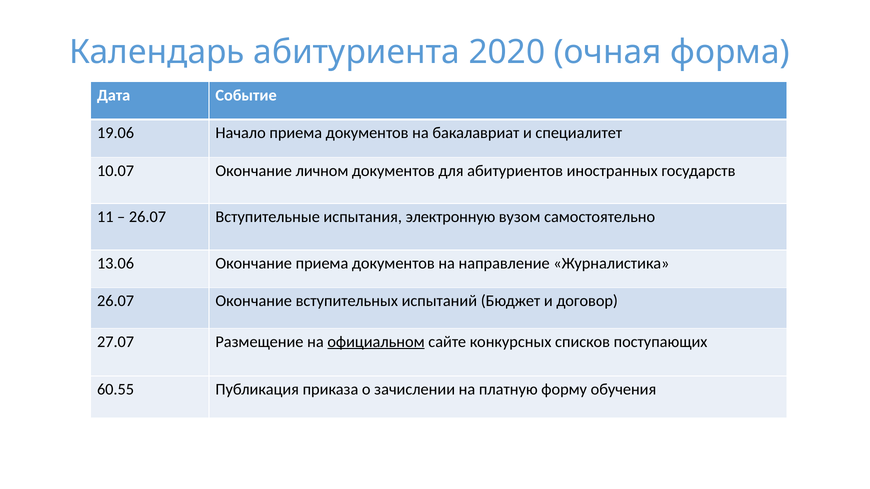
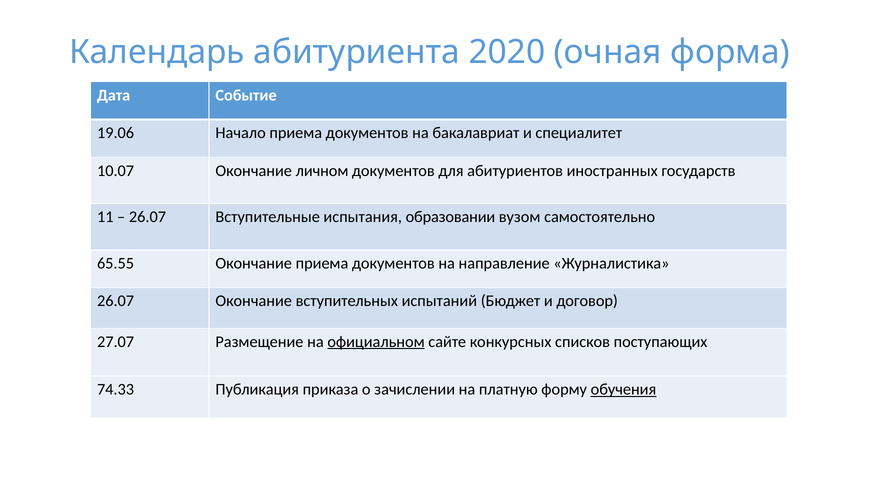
электронную: электронную -> образовании
13.06: 13.06 -> 65.55
60.55: 60.55 -> 74.33
обучения underline: none -> present
